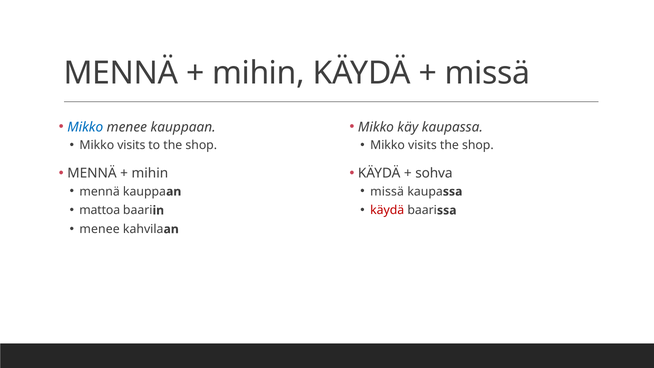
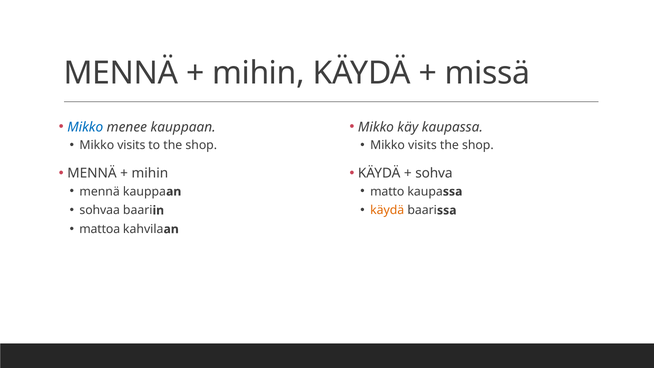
missä at (387, 191): missä -> matto
mattoa: mattoa -> sohvaa
käydä at (387, 210) colour: red -> orange
menee at (100, 229): menee -> mattoa
